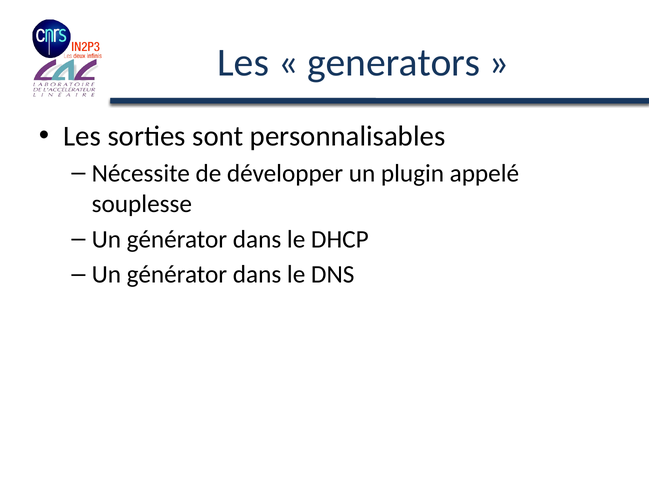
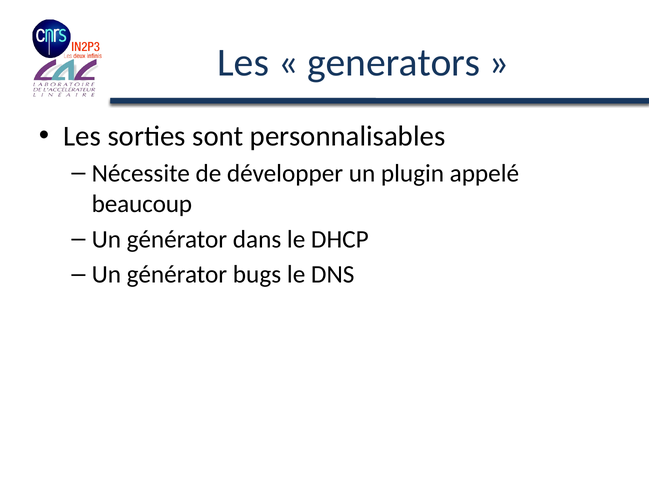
souplesse: souplesse -> beaucoup
dans at (257, 274): dans -> bugs
